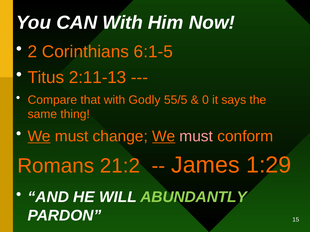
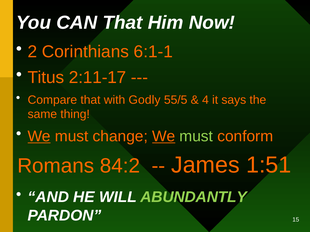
CAN With: With -> That
6:1-5: 6:1-5 -> 6:1-1
2:11-13: 2:11-13 -> 2:11-17
0: 0 -> 4
must at (196, 136) colour: pink -> light green
21:2: 21:2 -> 84:2
1:29: 1:29 -> 1:51
